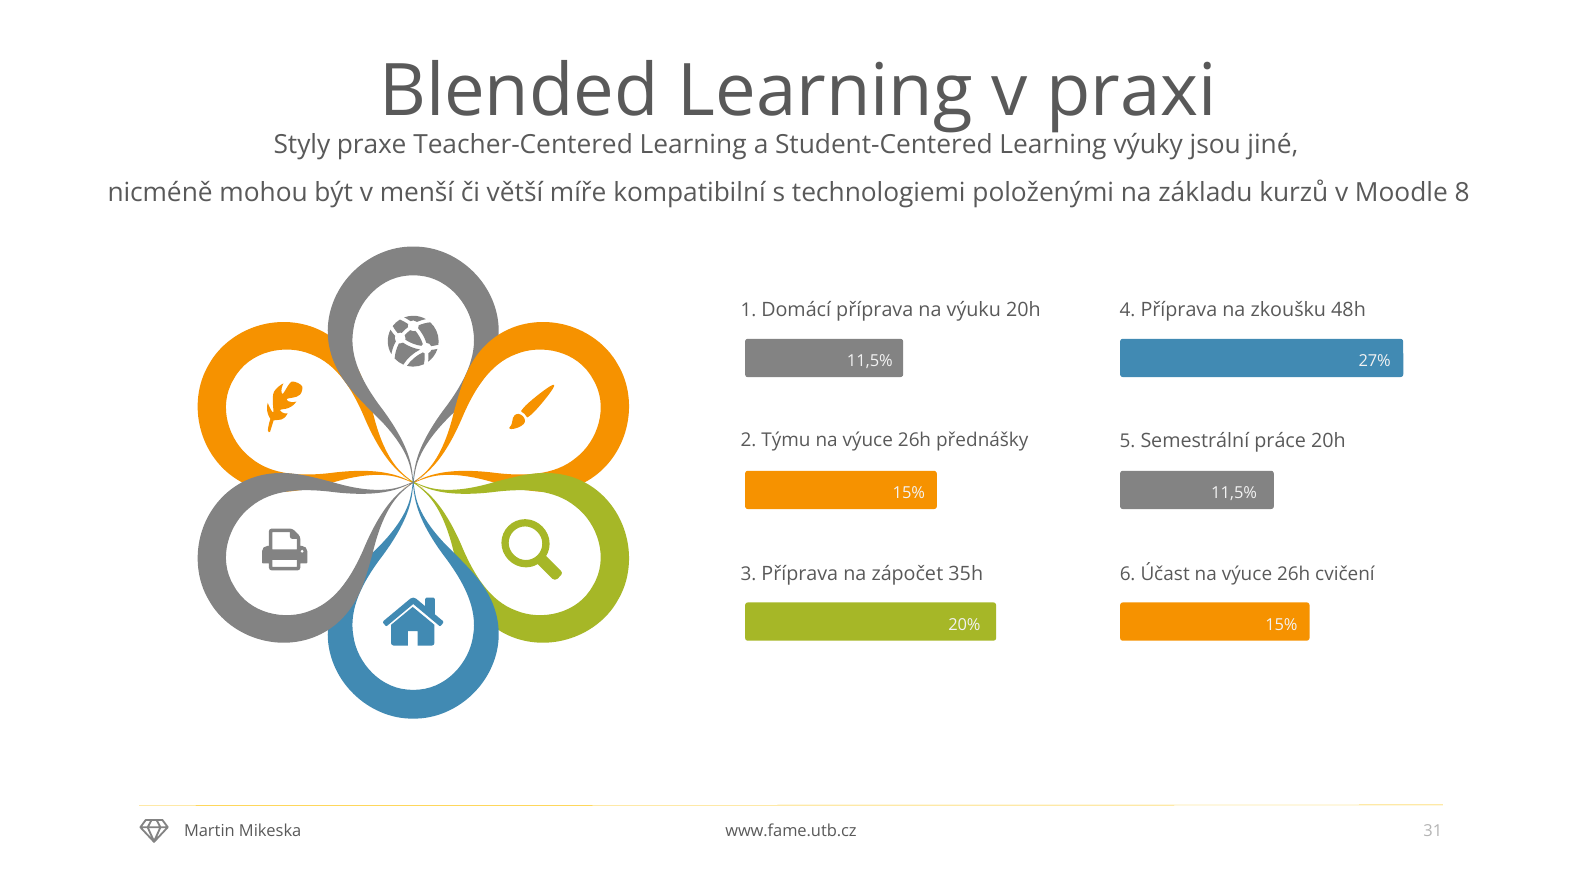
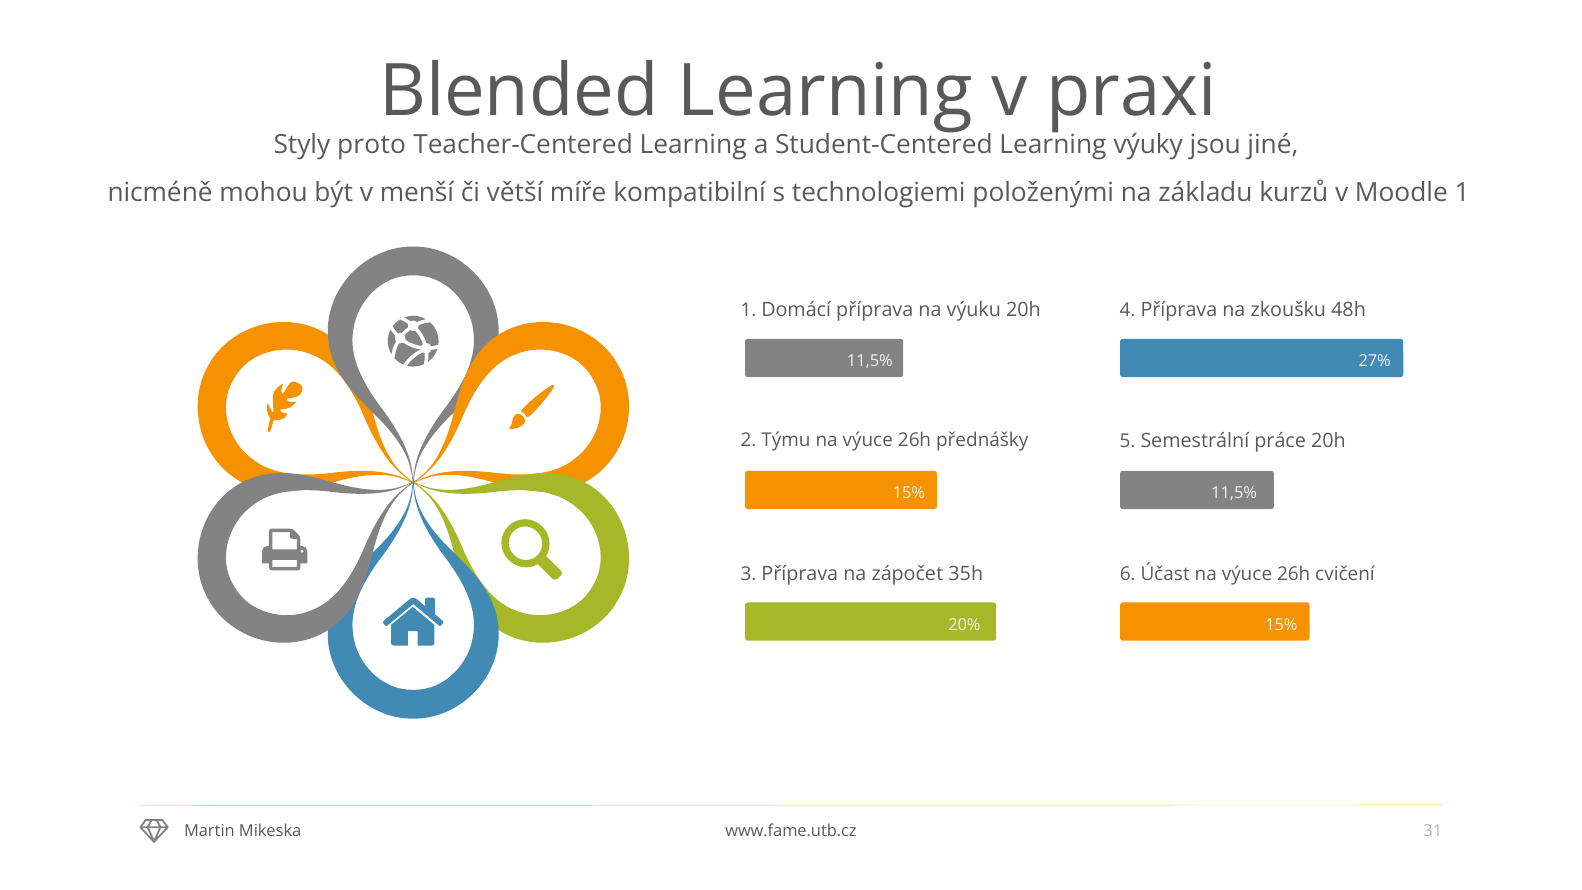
praxe: praxe -> proto
Moodle 8: 8 -> 1
